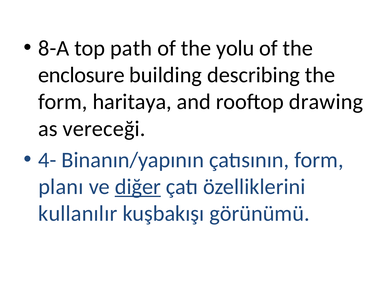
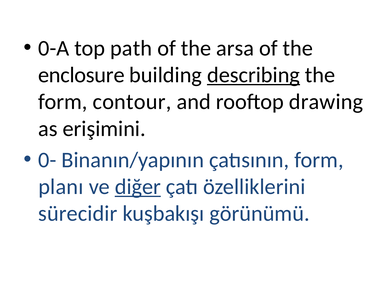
8-A: 8-A -> 0-A
yolu: yolu -> arsa
describing underline: none -> present
haritaya: haritaya -> contour
vereceği: vereceği -> erişimini
4-: 4- -> 0-
kullanılır: kullanılır -> sürecidir
